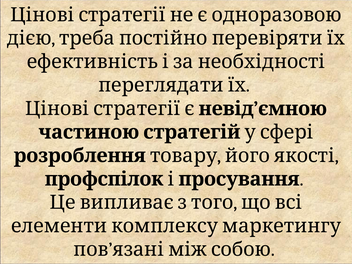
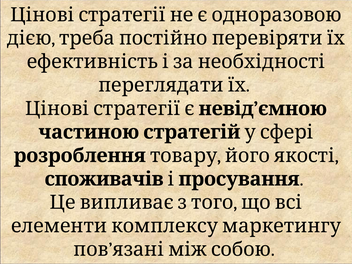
профспілок: профспілок -> споживачів
